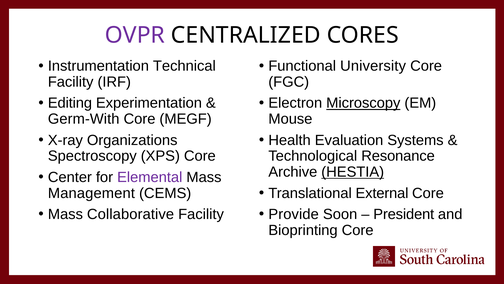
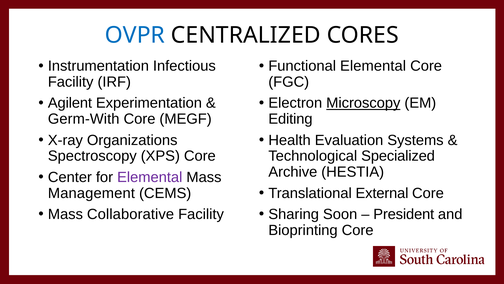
OVPR colour: purple -> blue
Technical: Technical -> Infectious
Functional University: University -> Elemental
Editing: Editing -> Agilent
Mouse: Mouse -> Editing
Resonance: Resonance -> Specialized
HESTIA underline: present -> none
Provide: Provide -> Sharing
